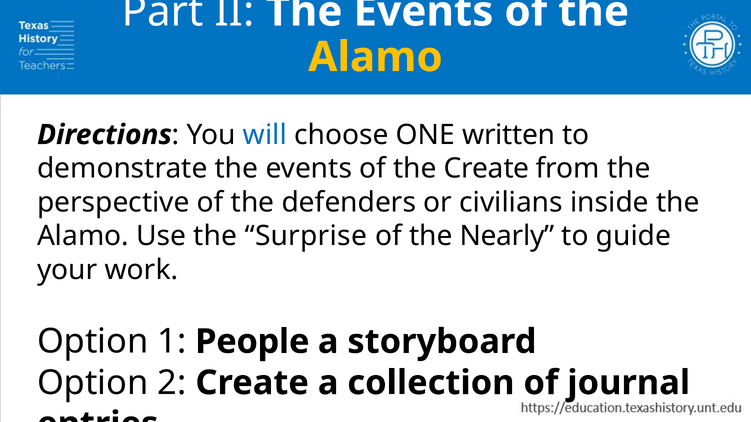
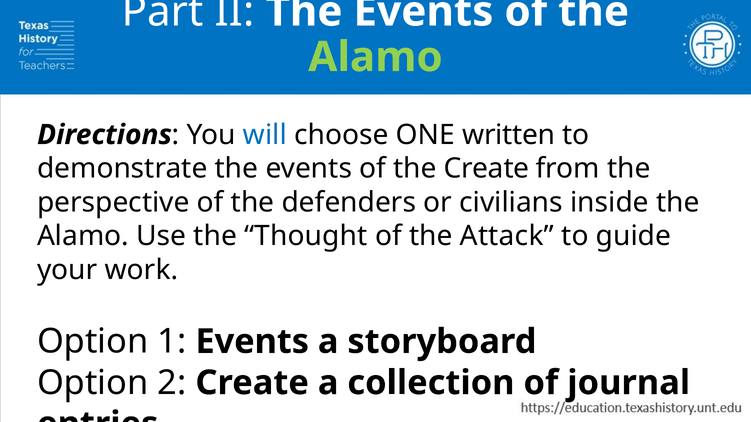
Alamo at (375, 57) colour: yellow -> light green
Surprise: Surprise -> Thought
Nearly: Nearly -> Attack
1 People: People -> Events
